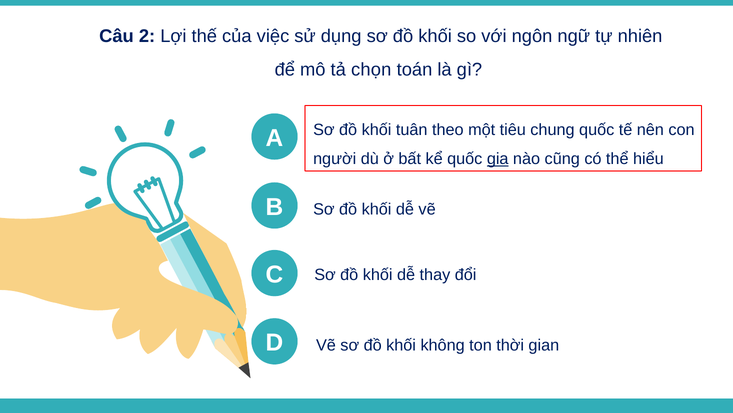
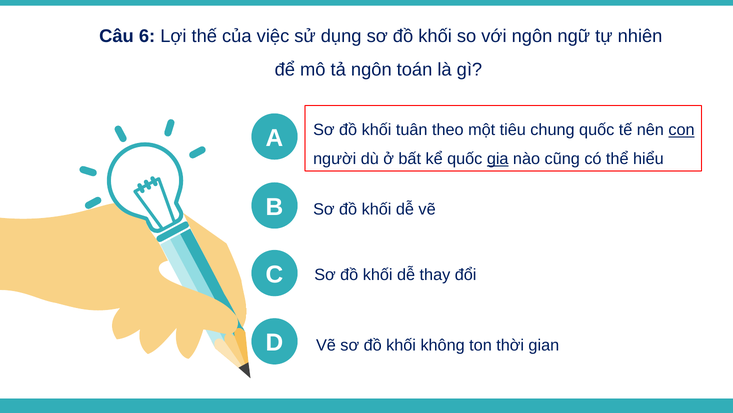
2: 2 -> 6
tả chọn: chọn -> ngôn
con underline: none -> present
